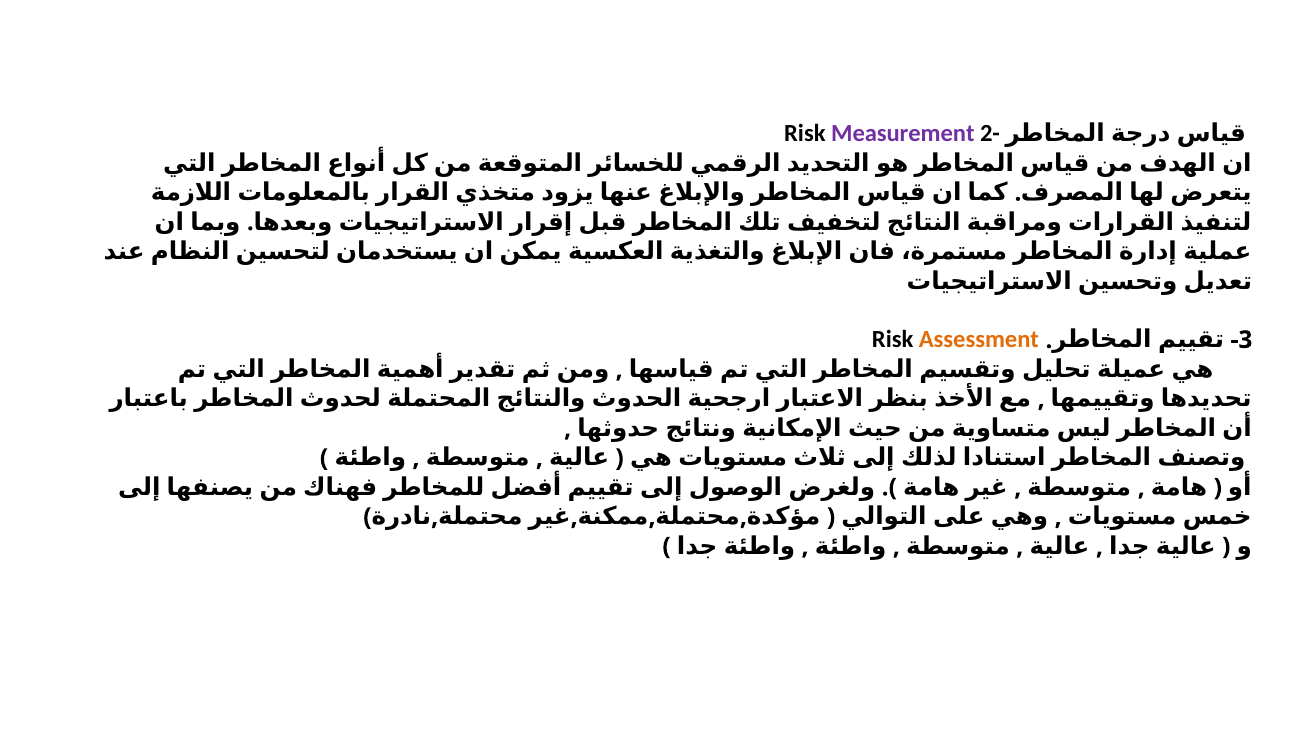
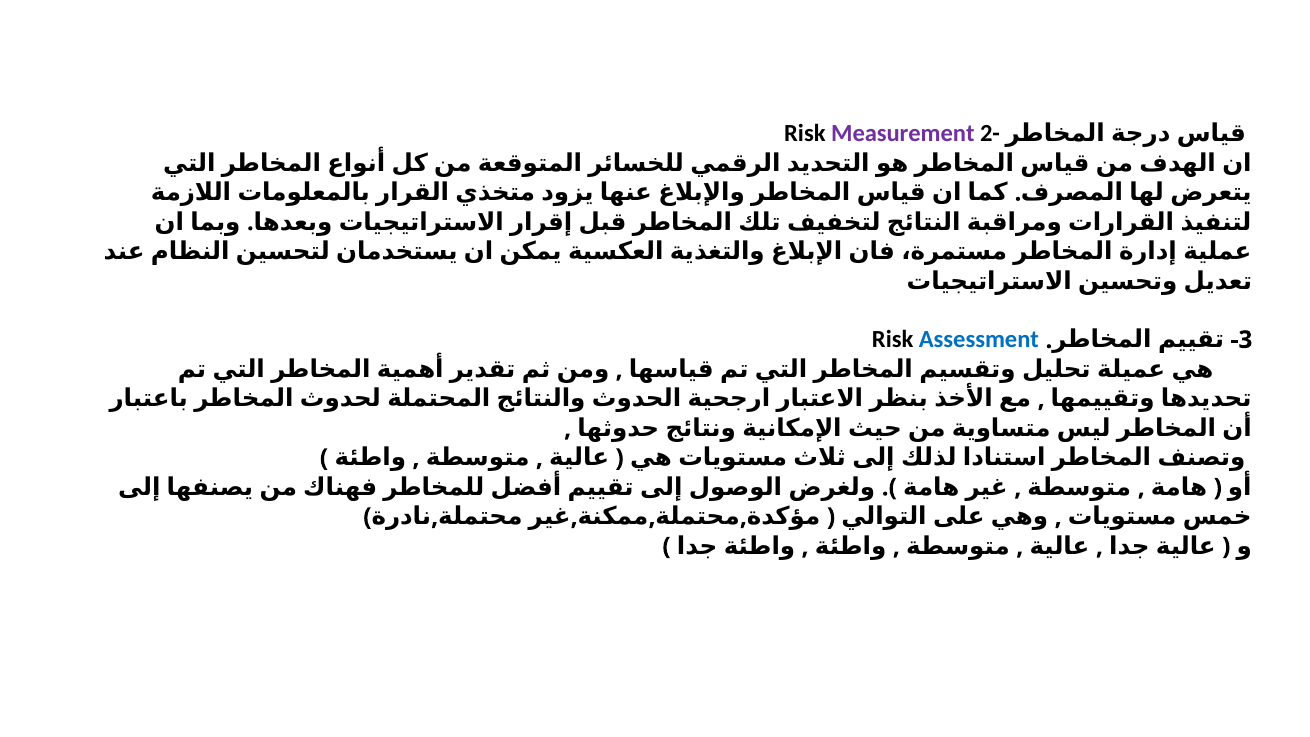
Assessment colour: orange -> blue
